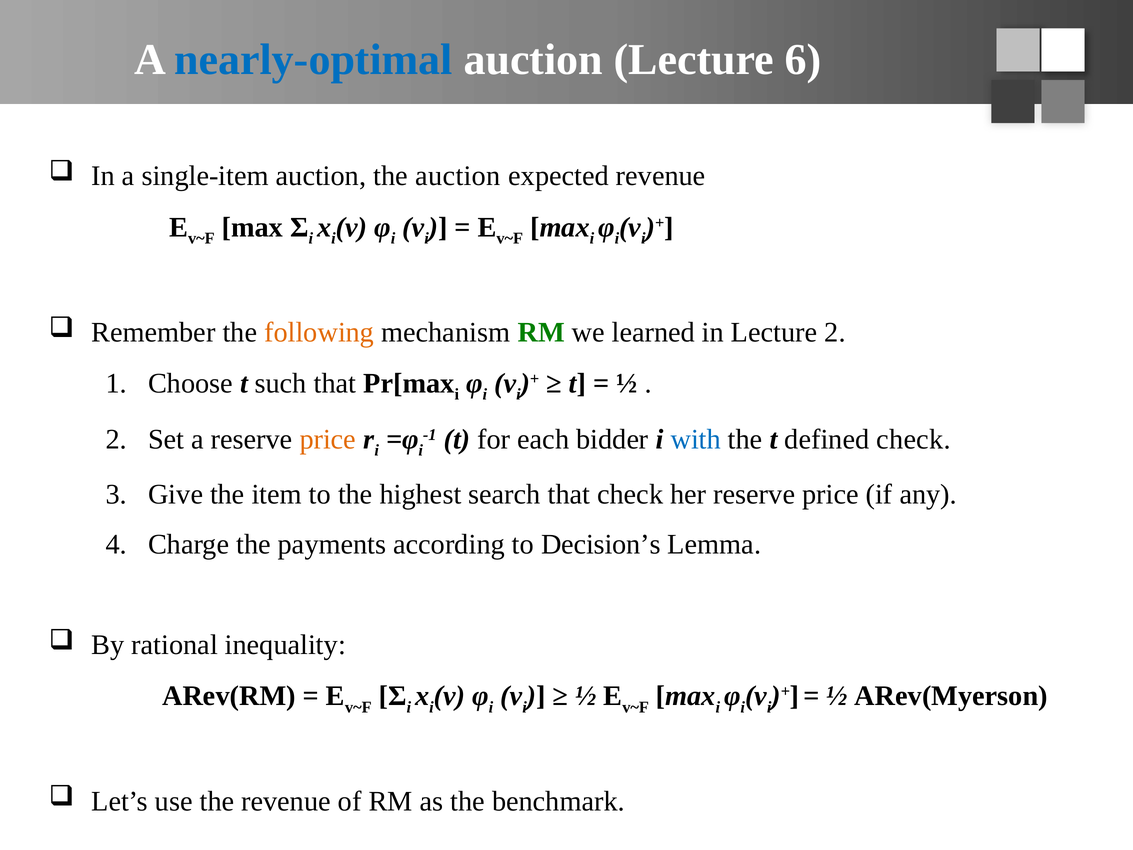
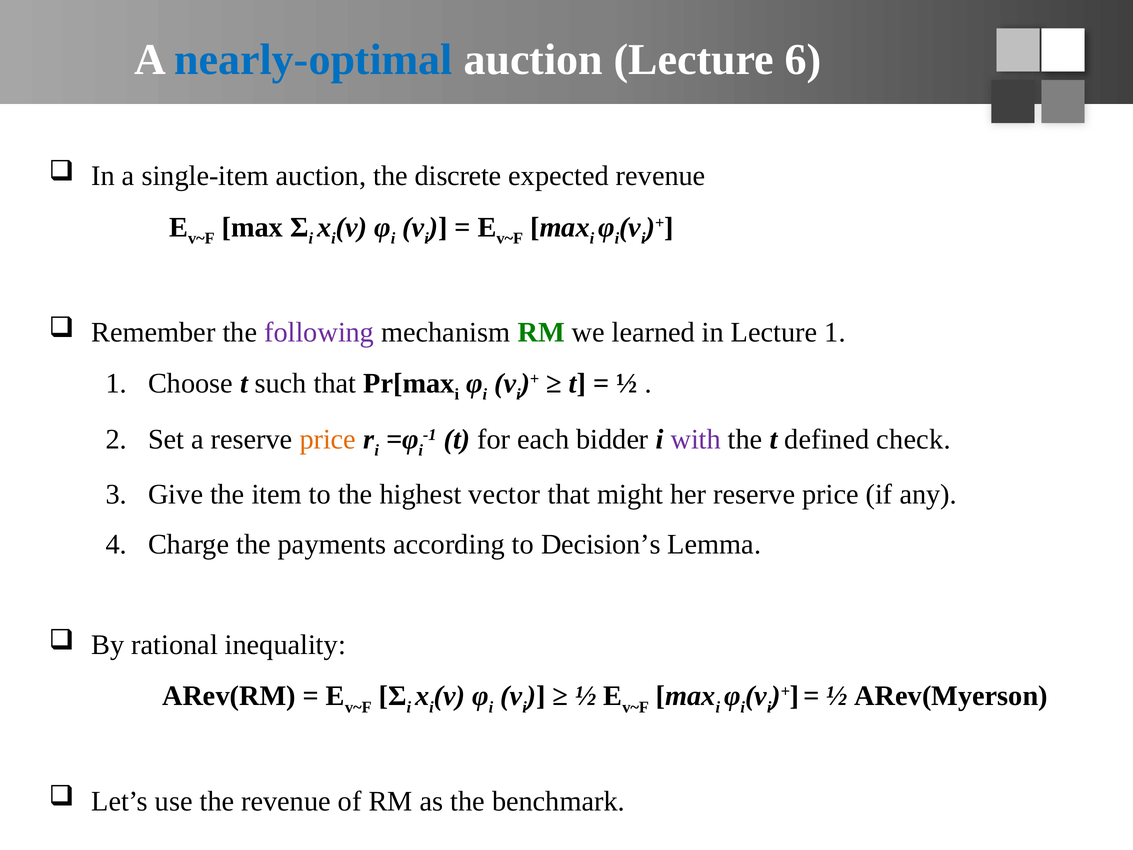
the auction: auction -> discrete
following colour: orange -> purple
Lecture 2: 2 -> 1
with colour: blue -> purple
search: search -> vector
that check: check -> might
